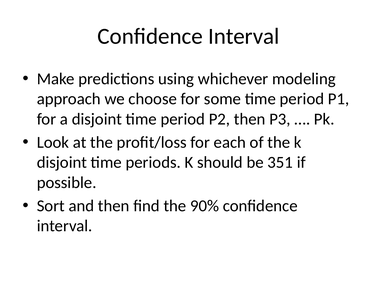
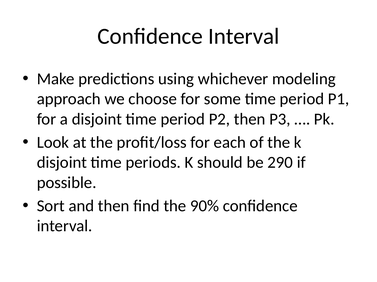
351: 351 -> 290
